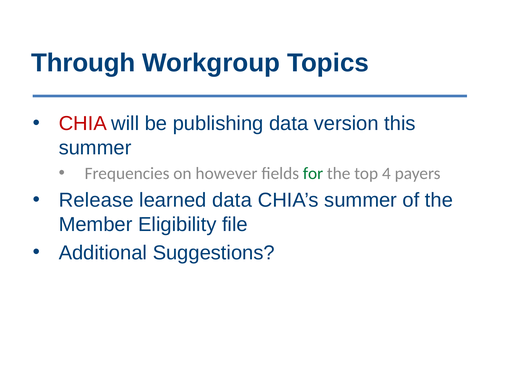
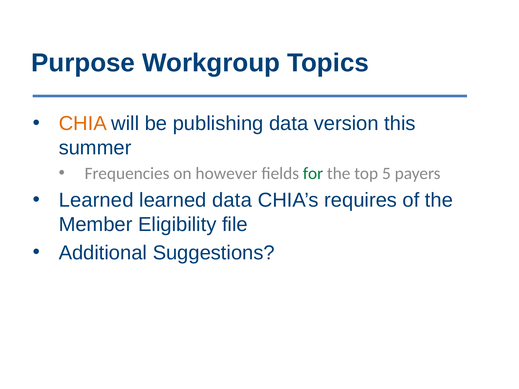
Through: Through -> Purpose
CHIA colour: red -> orange
4: 4 -> 5
Release at (96, 200): Release -> Learned
CHIA’s summer: summer -> requires
